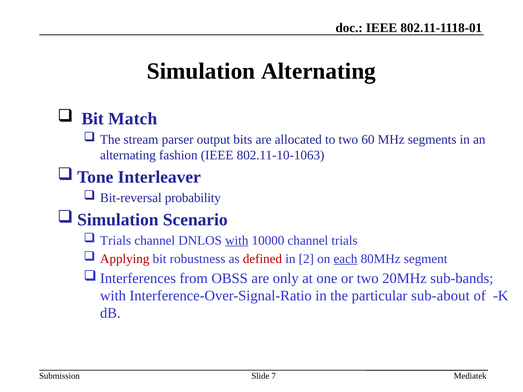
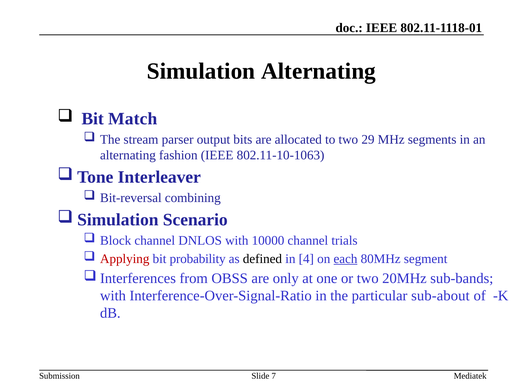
60: 60 -> 29
probability: probability -> combining
Trials at (116, 241): Trials -> Block
with at (237, 241) underline: present -> none
robustness: robustness -> probability
defined colour: red -> black
2: 2 -> 4
